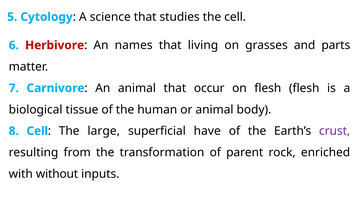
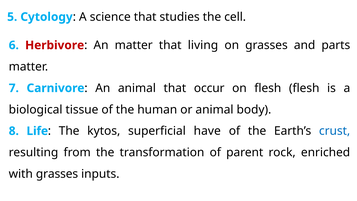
An names: names -> matter
8 Cell: Cell -> Life
large: large -> kytos
crust colour: purple -> blue
with without: without -> grasses
